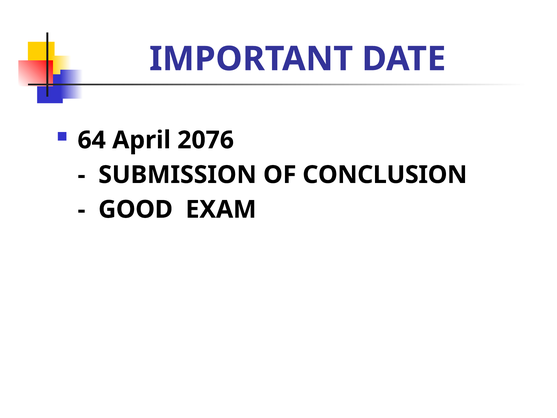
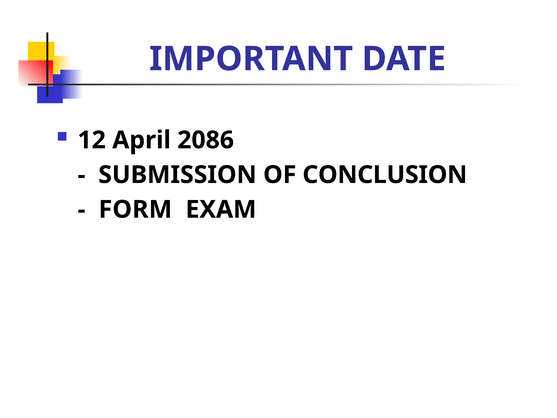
64: 64 -> 12
2076: 2076 -> 2086
GOOD: GOOD -> FORM
